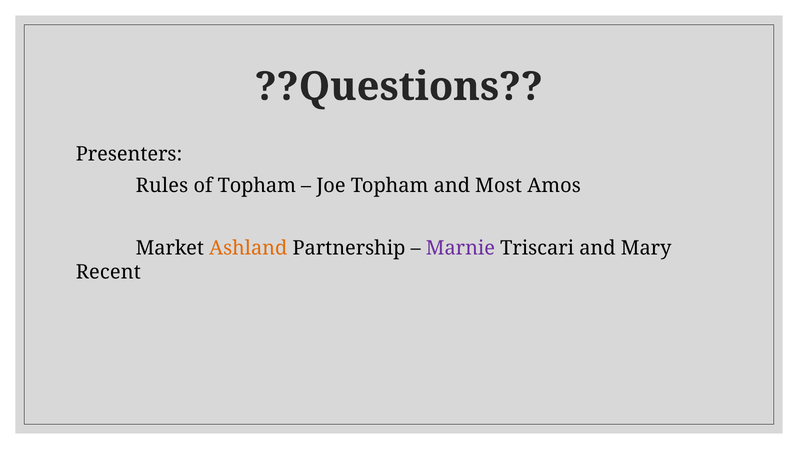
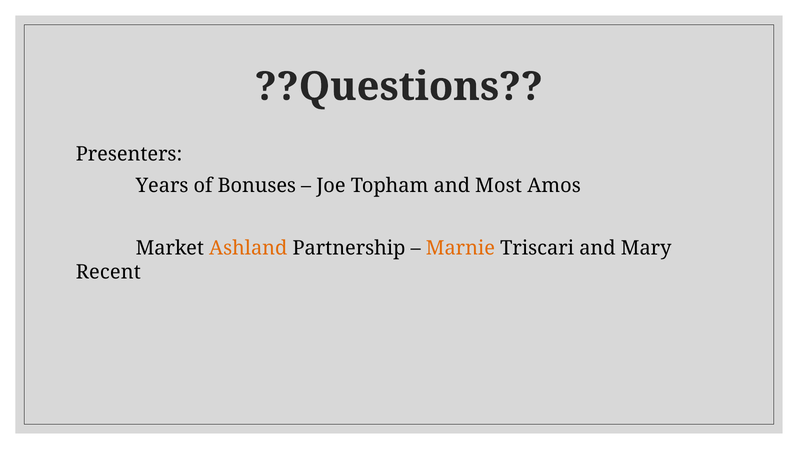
Rules: Rules -> Years
of Topham: Topham -> Bonuses
Marnie colour: purple -> orange
